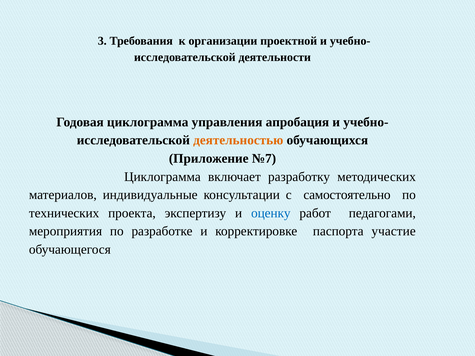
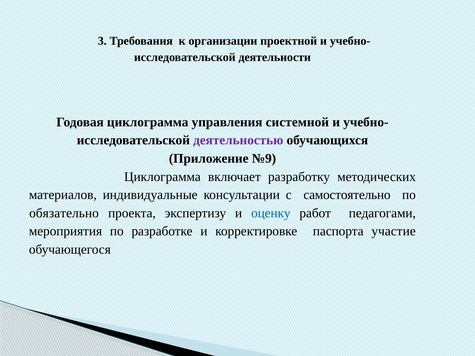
апробация: апробация -> системной
деятельностью colour: orange -> purple
№7: №7 -> №9
технических: технических -> обязательно
